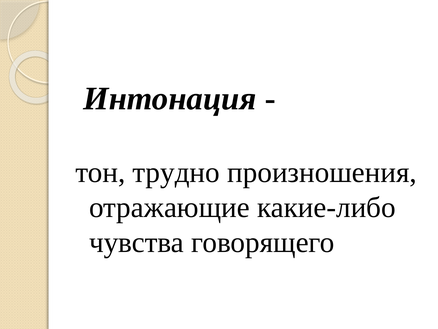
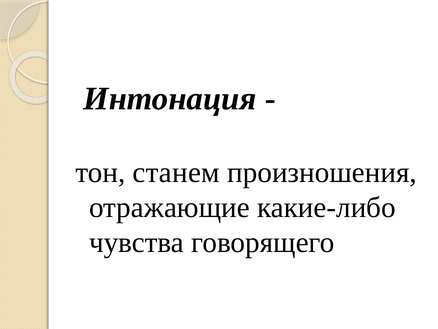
трудно: трудно -> станем
